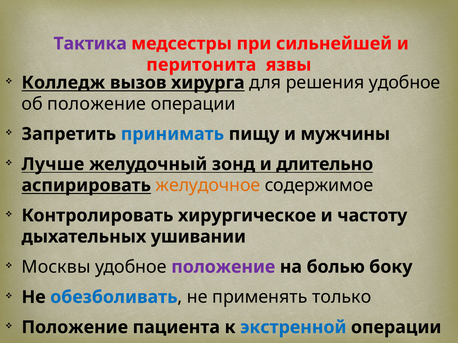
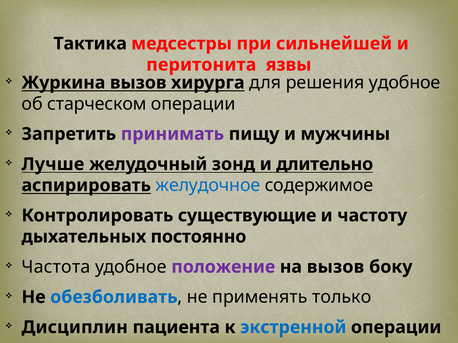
Тактика colour: purple -> black
Колледж: Колледж -> Журкина
об положение: положение -> старческом
принимать colour: blue -> purple
желудочное colour: orange -> blue
хирургическое: хирургическое -> существующие
ушивании: ушивании -> постоянно
Москвы: Москвы -> Частота
на болью: болью -> вызов
Положение at (75, 328): Положение -> Дисциплин
